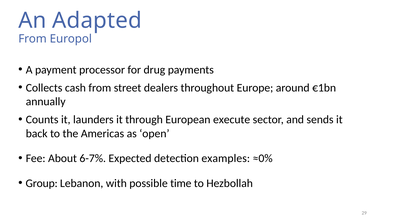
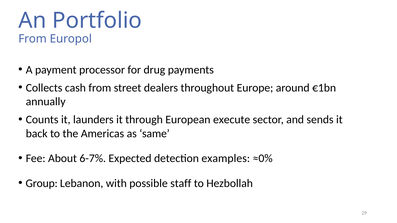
Adapted: Adapted -> Portfolio
open: open -> same
time: time -> staff
